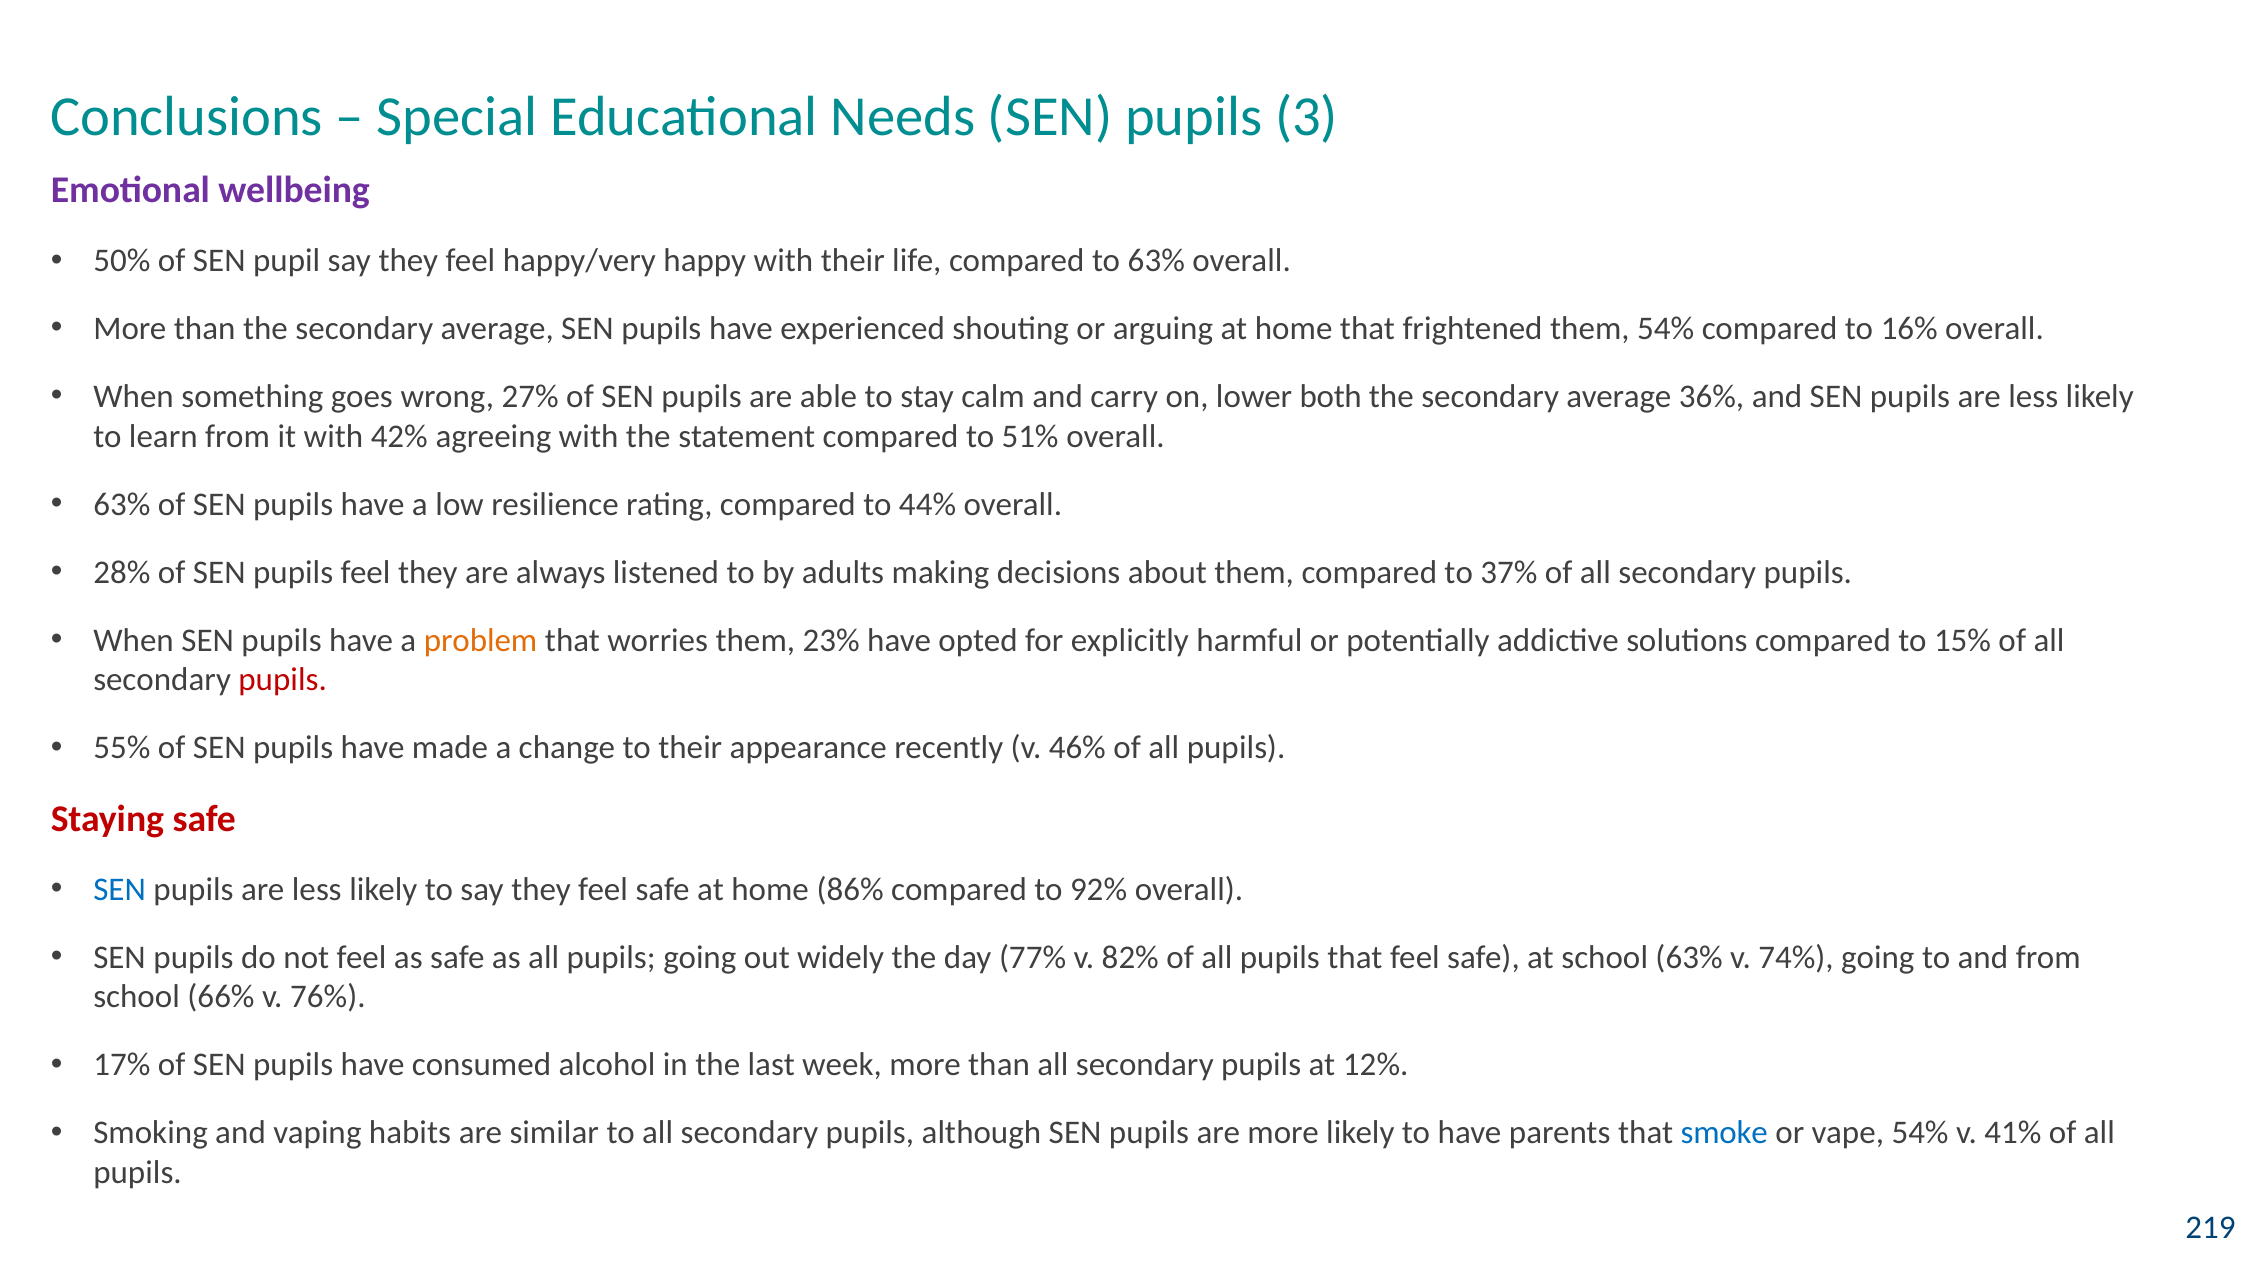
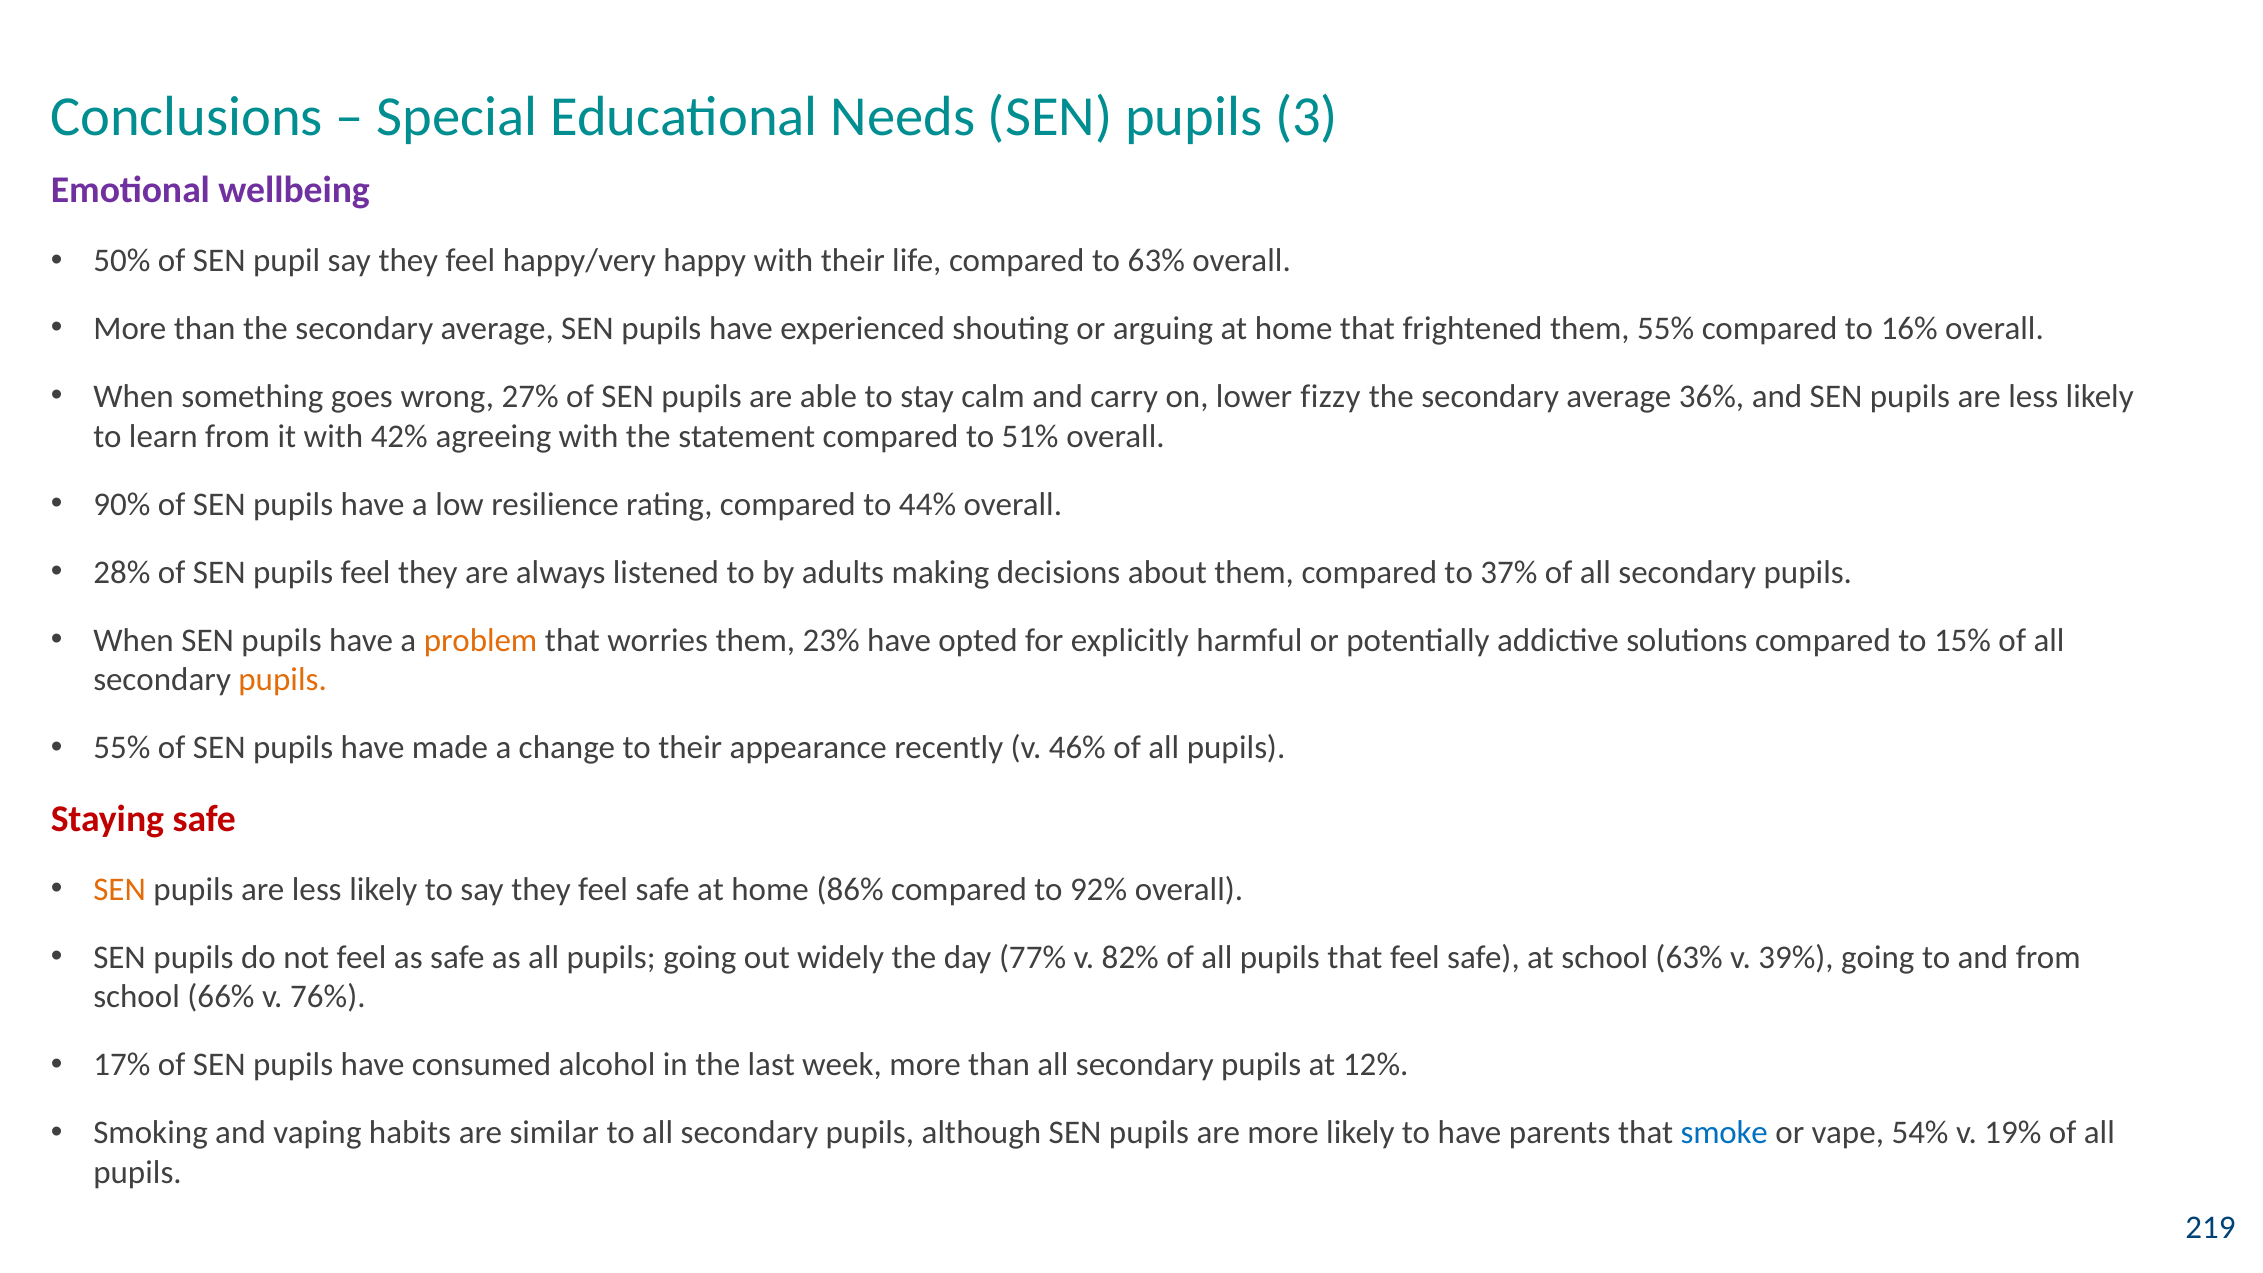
them 54%: 54% -> 55%
both: both -> fizzy
63% at (122, 504): 63% -> 90%
pupils at (283, 680) colour: red -> orange
SEN at (120, 889) colour: blue -> orange
74%: 74% -> 39%
41%: 41% -> 19%
